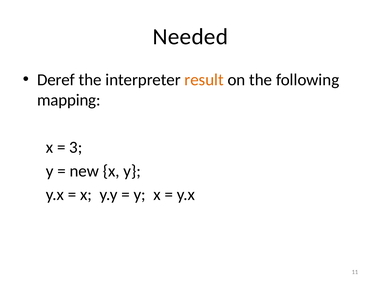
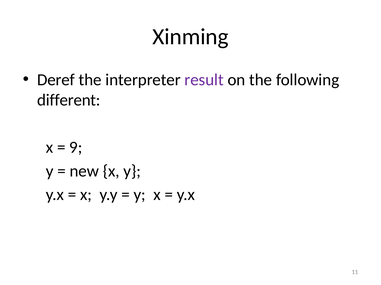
Needed: Needed -> Xinming
result colour: orange -> purple
mapping: mapping -> different
3: 3 -> 9
